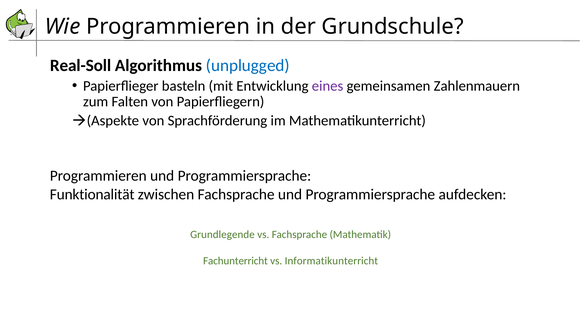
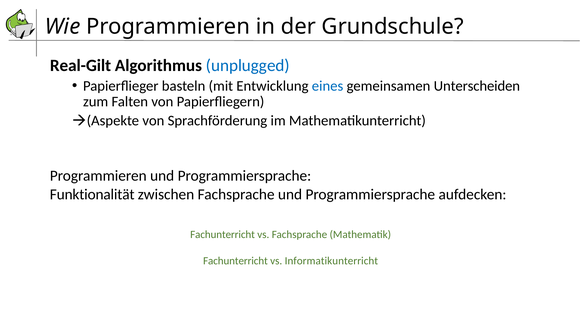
Real-Soll: Real-Soll -> Real-Gilt
eines colour: purple -> blue
Zahlenmauern: Zahlenmauern -> Unterscheiden
Grundlegende at (222, 234): Grundlegende -> Fachunterricht
